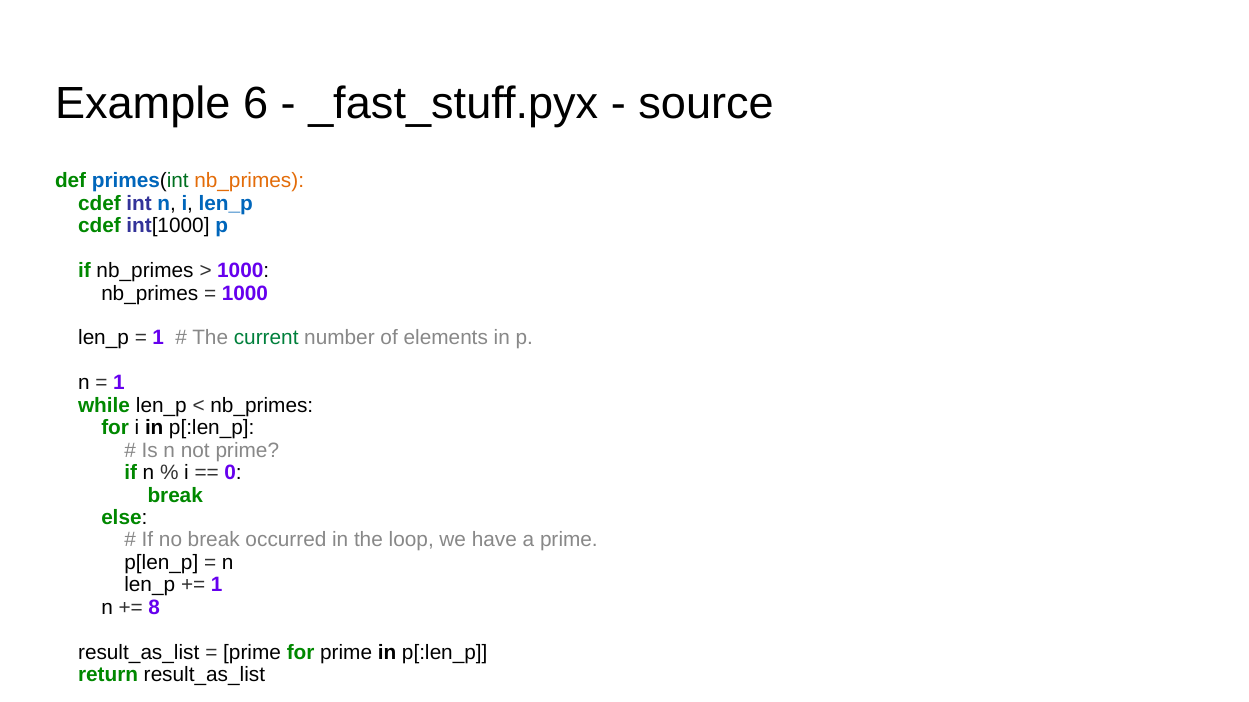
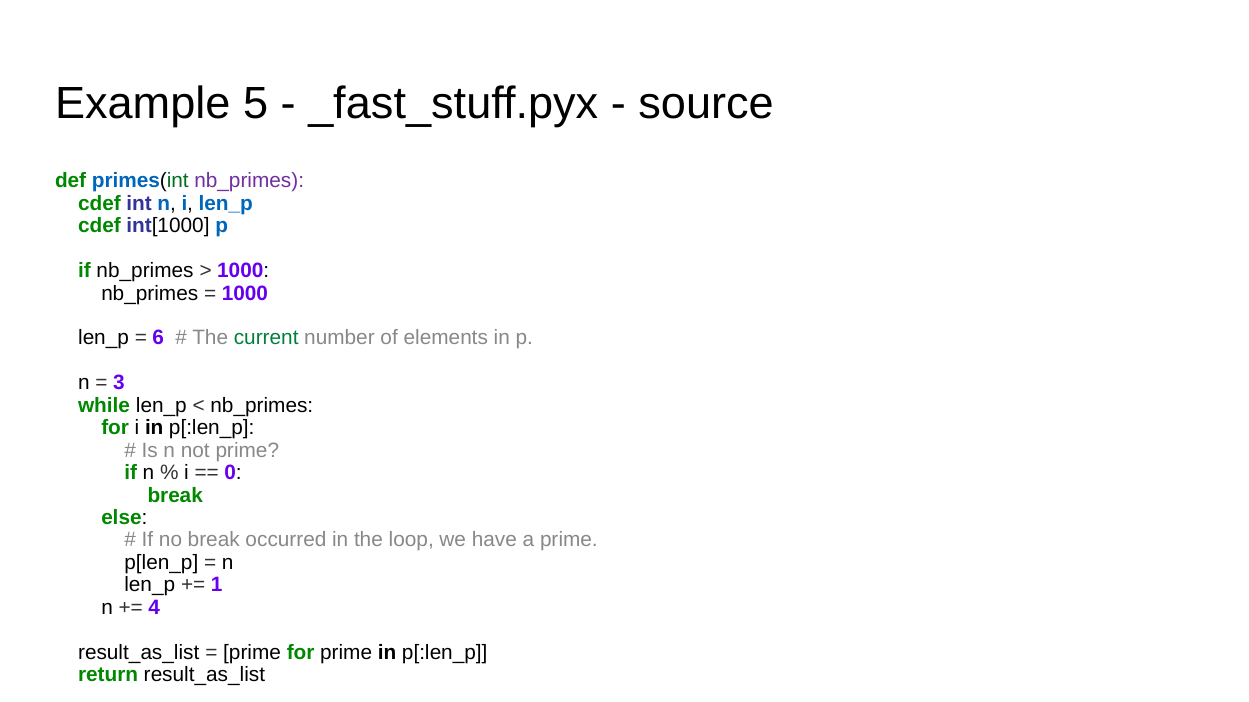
6: 6 -> 5
nb_primes at (249, 181) colour: orange -> purple
1 at (158, 338): 1 -> 6
1 at (119, 383): 1 -> 3
8: 8 -> 4
